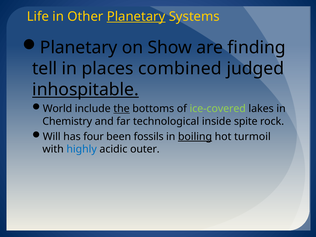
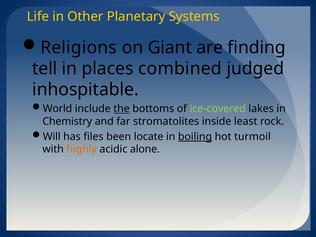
Planetary at (136, 16) underline: present -> none
Planetary at (79, 48): Planetary -> Religions
Show: Show -> Giant
inhospitable underline: present -> none
technological: technological -> stromatolites
spite: spite -> least
four: four -> files
fossils: fossils -> locate
highly colour: blue -> orange
outer: outer -> alone
